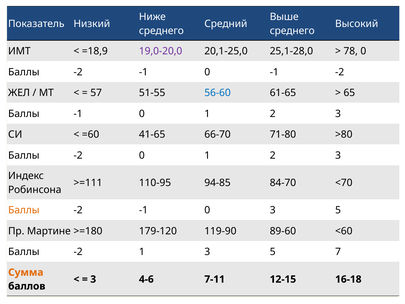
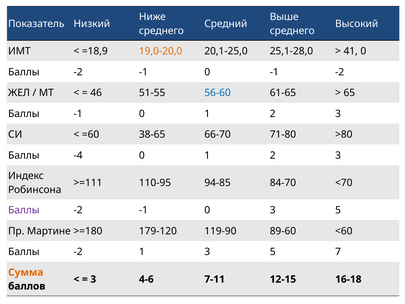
19,0-20,0 colour: purple -> orange
78: 78 -> 41
57: 57 -> 46
41-65: 41-65 -> 38-65
-2 at (78, 155): -2 -> -4
Баллы at (24, 210) colour: orange -> purple
